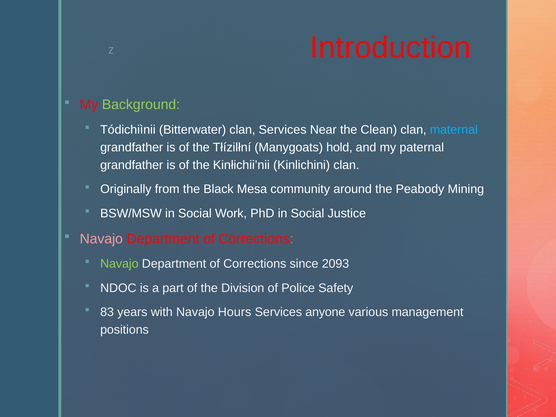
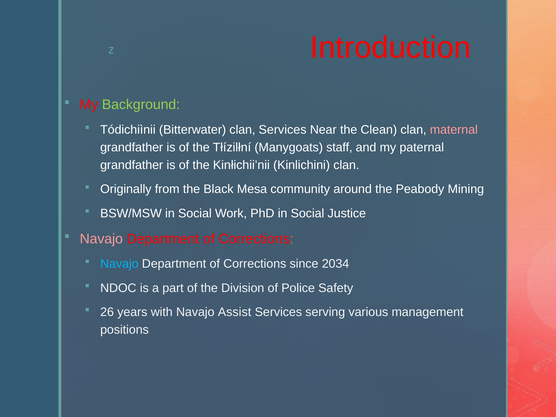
maternal colour: light blue -> pink
hold: hold -> staff
Navajo at (119, 264) colour: light green -> light blue
2093: 2093 -> 2034
83: 83 -> 26
Hours: Hours -> Assist
anyone: anyone -> serving
